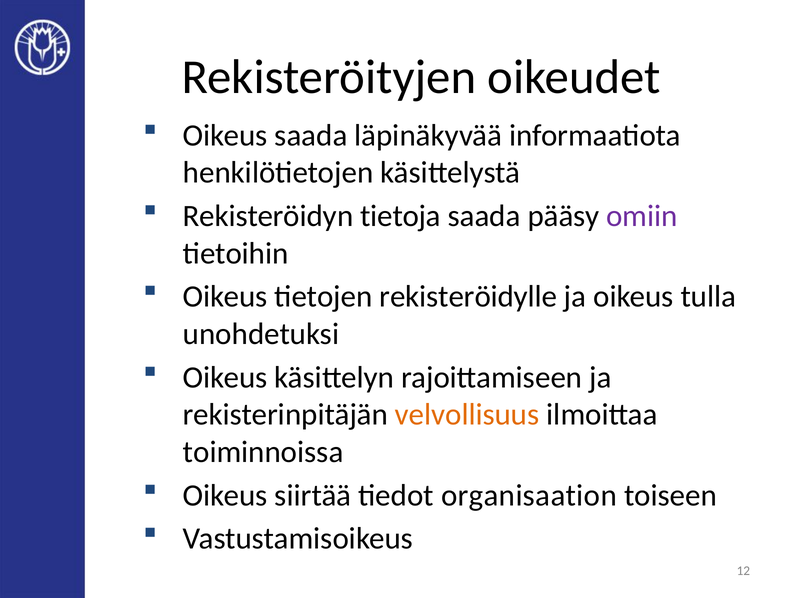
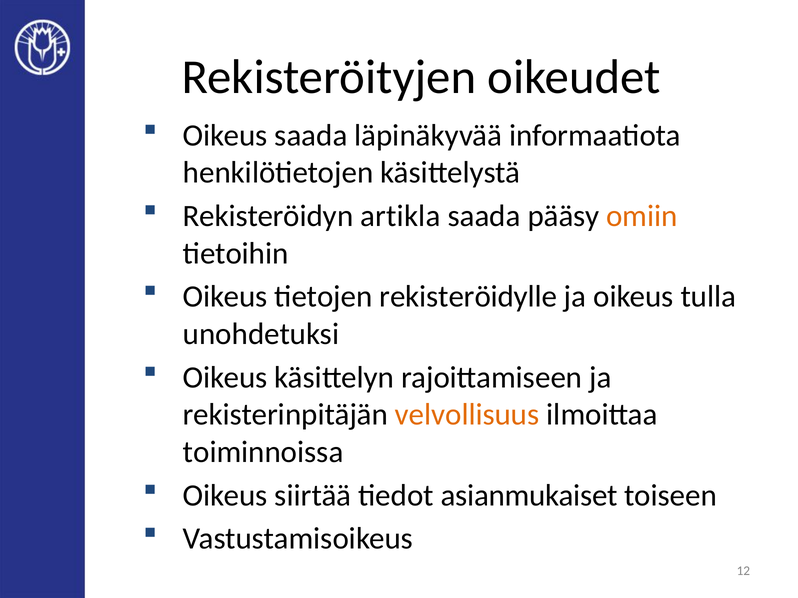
tietoja: tietoja -> artikla
omiin colour: purple -> orange
organisaation: organisaation -> asianmukaiset
